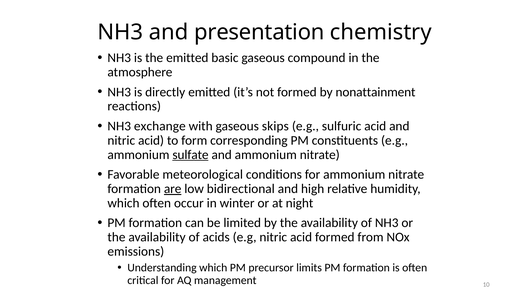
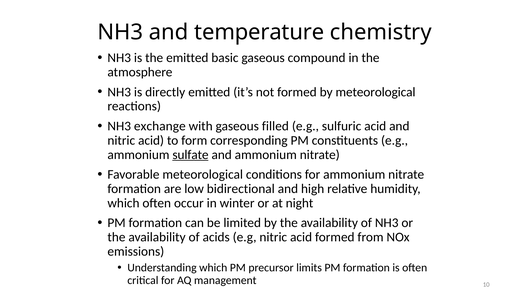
presentation: presentation -> temperature
by nonattainment: nonattainment -> meteorological
skips: skips -> filled
are underline: present -> none
